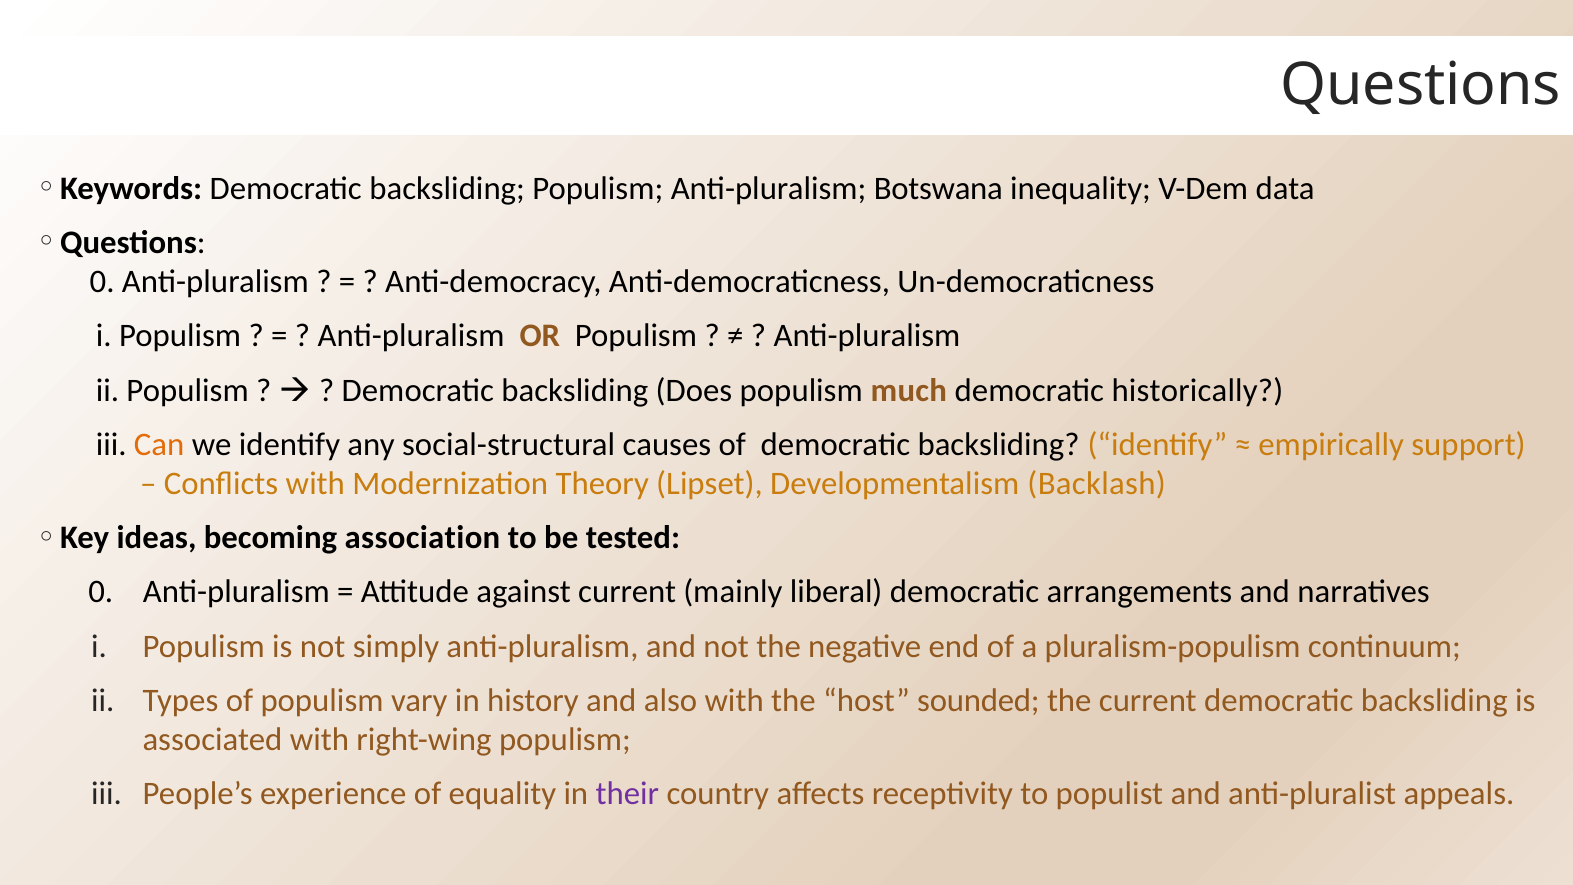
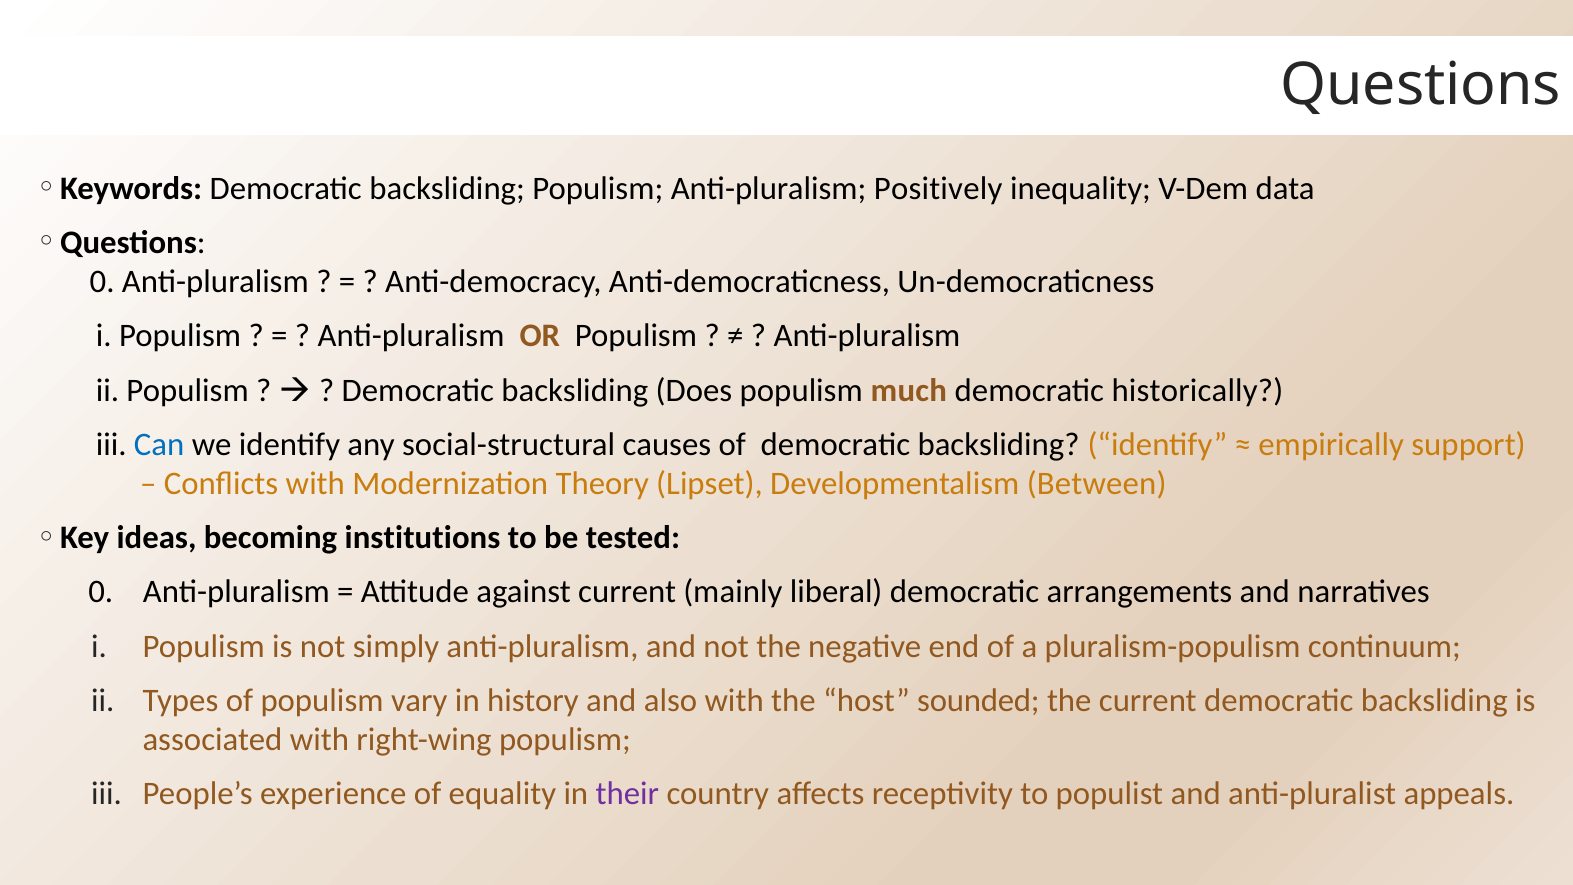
Botswana: Botswana -> Positively
Can colour: orange -> blue
Backlash: Backlash -> Between
association: association -> institutions
